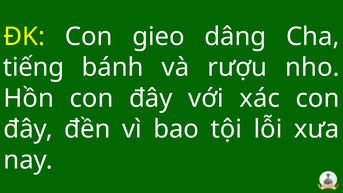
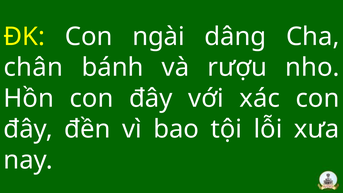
gieo: gieo -> ngài
tiếng: tiếng -> chân
